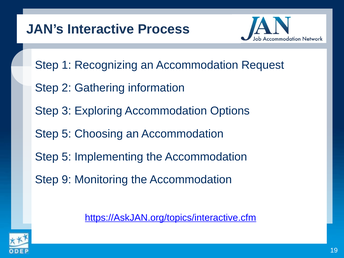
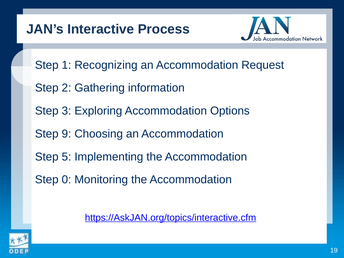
5 at (66, 134): 5 -> 9
9: 9 -> 0
